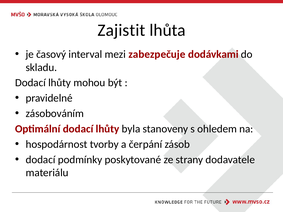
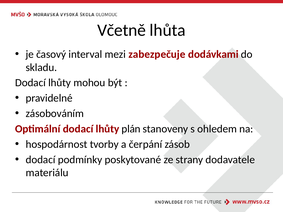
Zajistit: Zajistit -> Včetně
byla: byla -> plán
